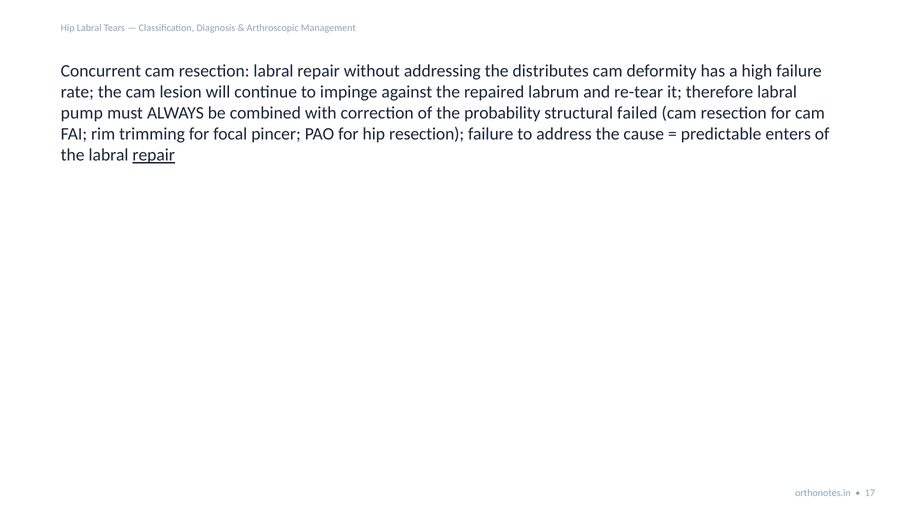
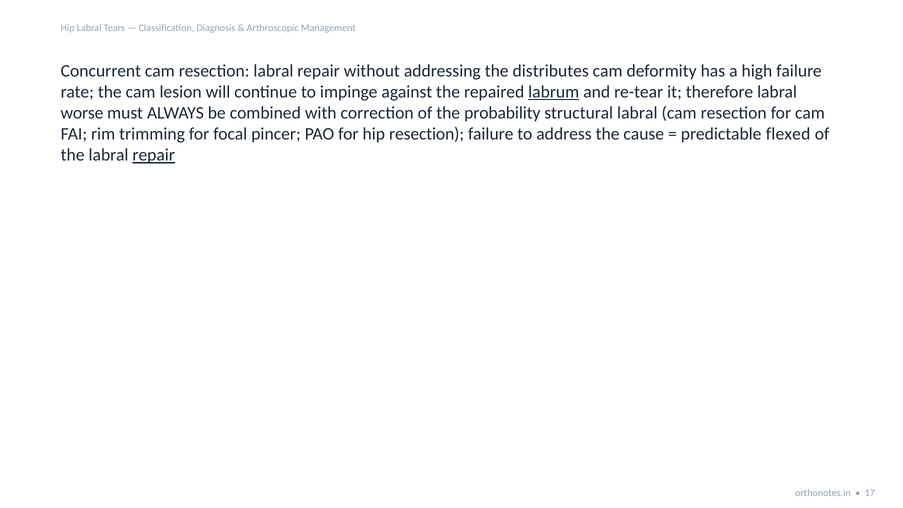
labrum underline: none -> present
pump: pump -> worse
structural failed: failed -> labral
enters: enters -> flexed
